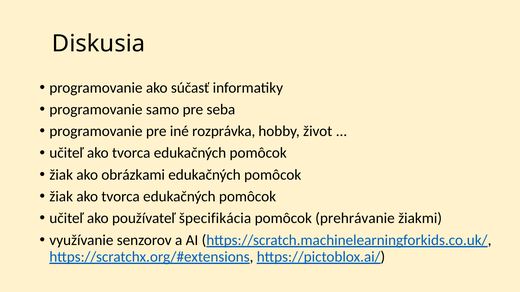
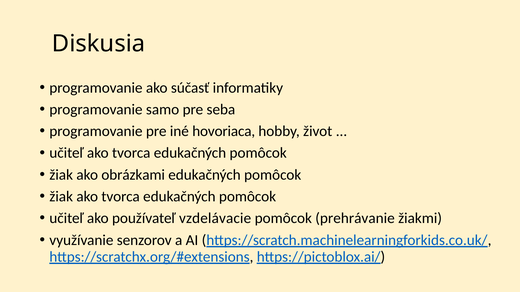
rozprávka: rozprávka -> hovoriaca
špecifikácia: špecifikácia -> vzdelávacie
